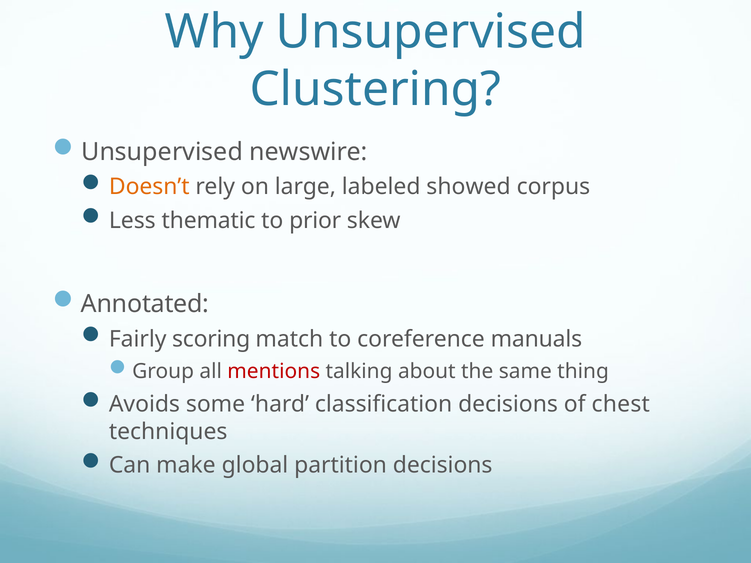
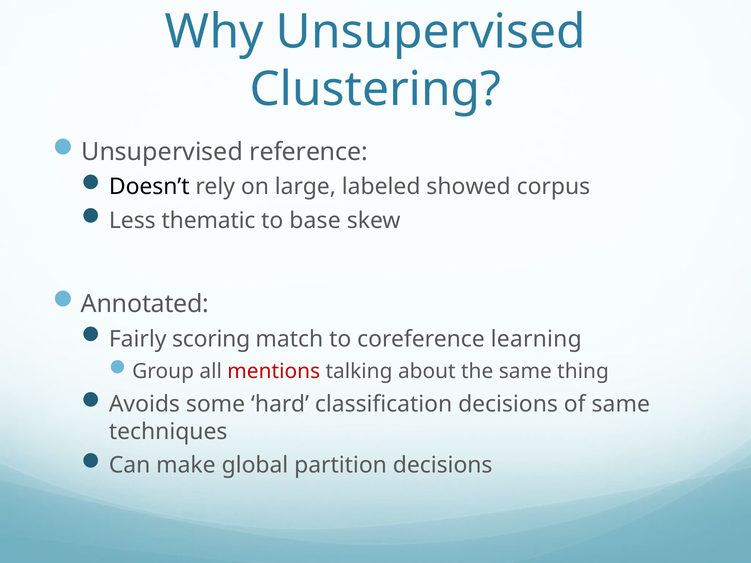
newswire: newswire -> reference
Doesn’t colour: orange -> black
prior: prior -> base
manuals: manuals -> learning
of chest: chest -> same
